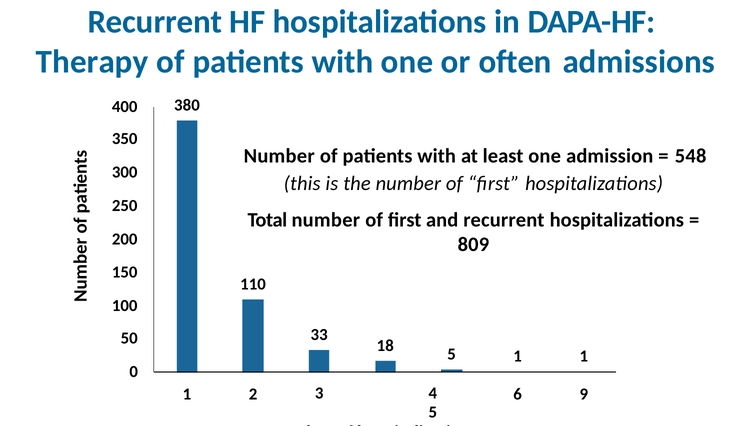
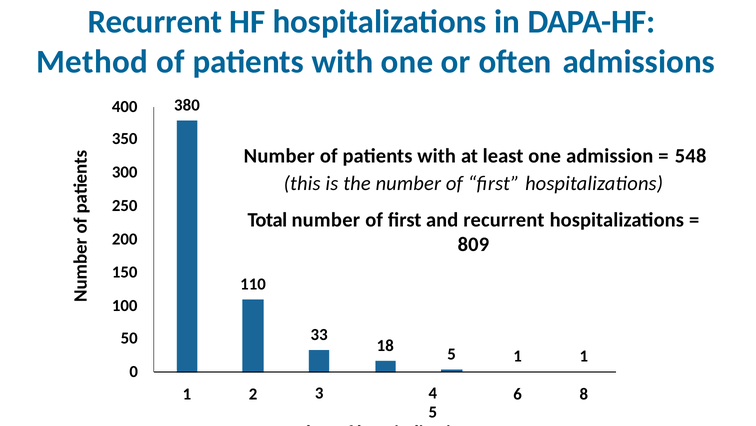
Therapy: Therapy -> Method
9: 9 -> 8
